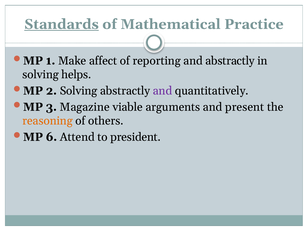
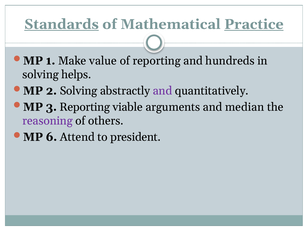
Practice underline: none -> present
affect: affect -> value
and abstractly: abstractly -> hundreds
3 Magazine: Magazine -> Reporting
present: present -> median
reasoning colour: orange -> purple
